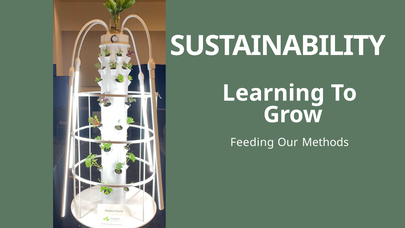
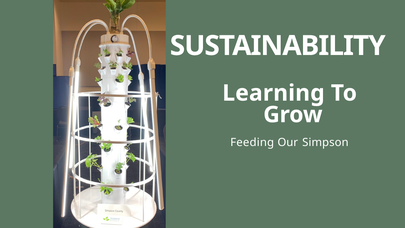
Methods: Methods -> Simpson
